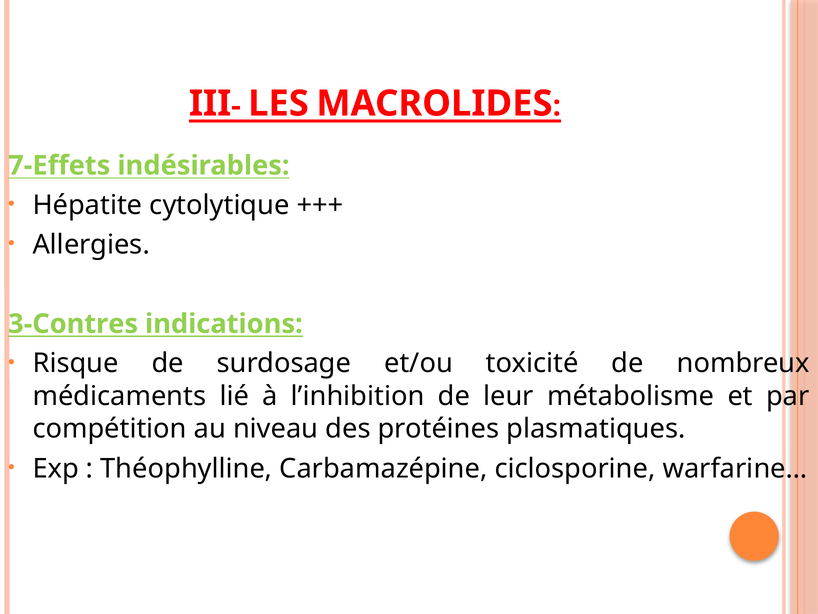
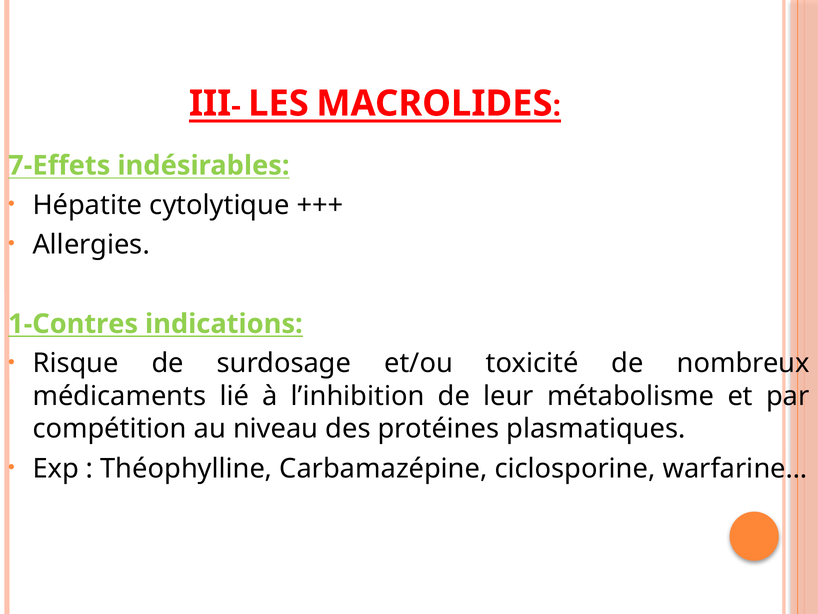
3-Contres: 3-Contres -> 1-Contres
